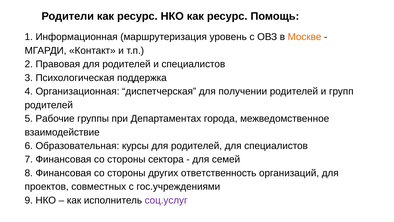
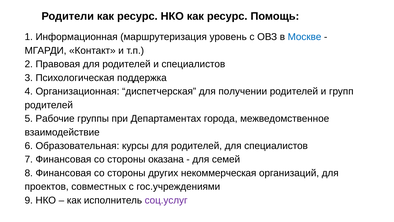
Москве colour: orange -> blue
сектора: сектора -> оказана
ответственность: ответственность -> некоммерческая
